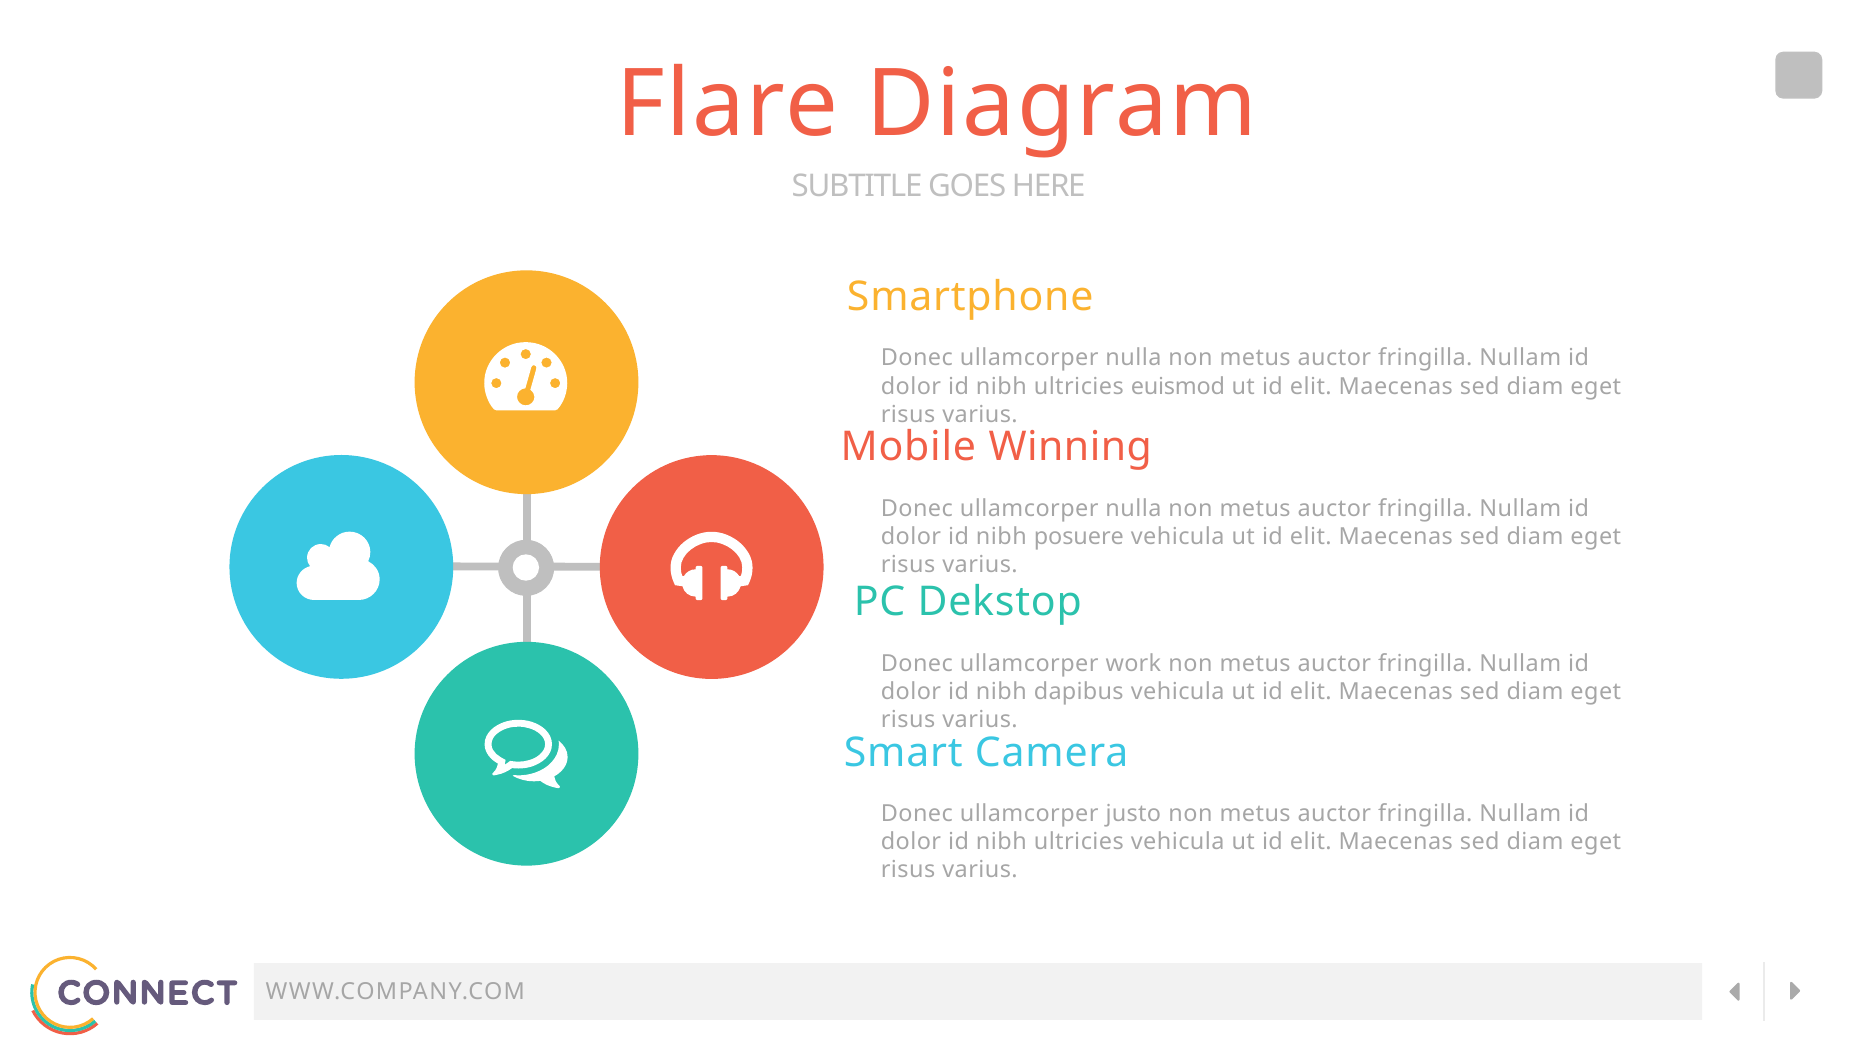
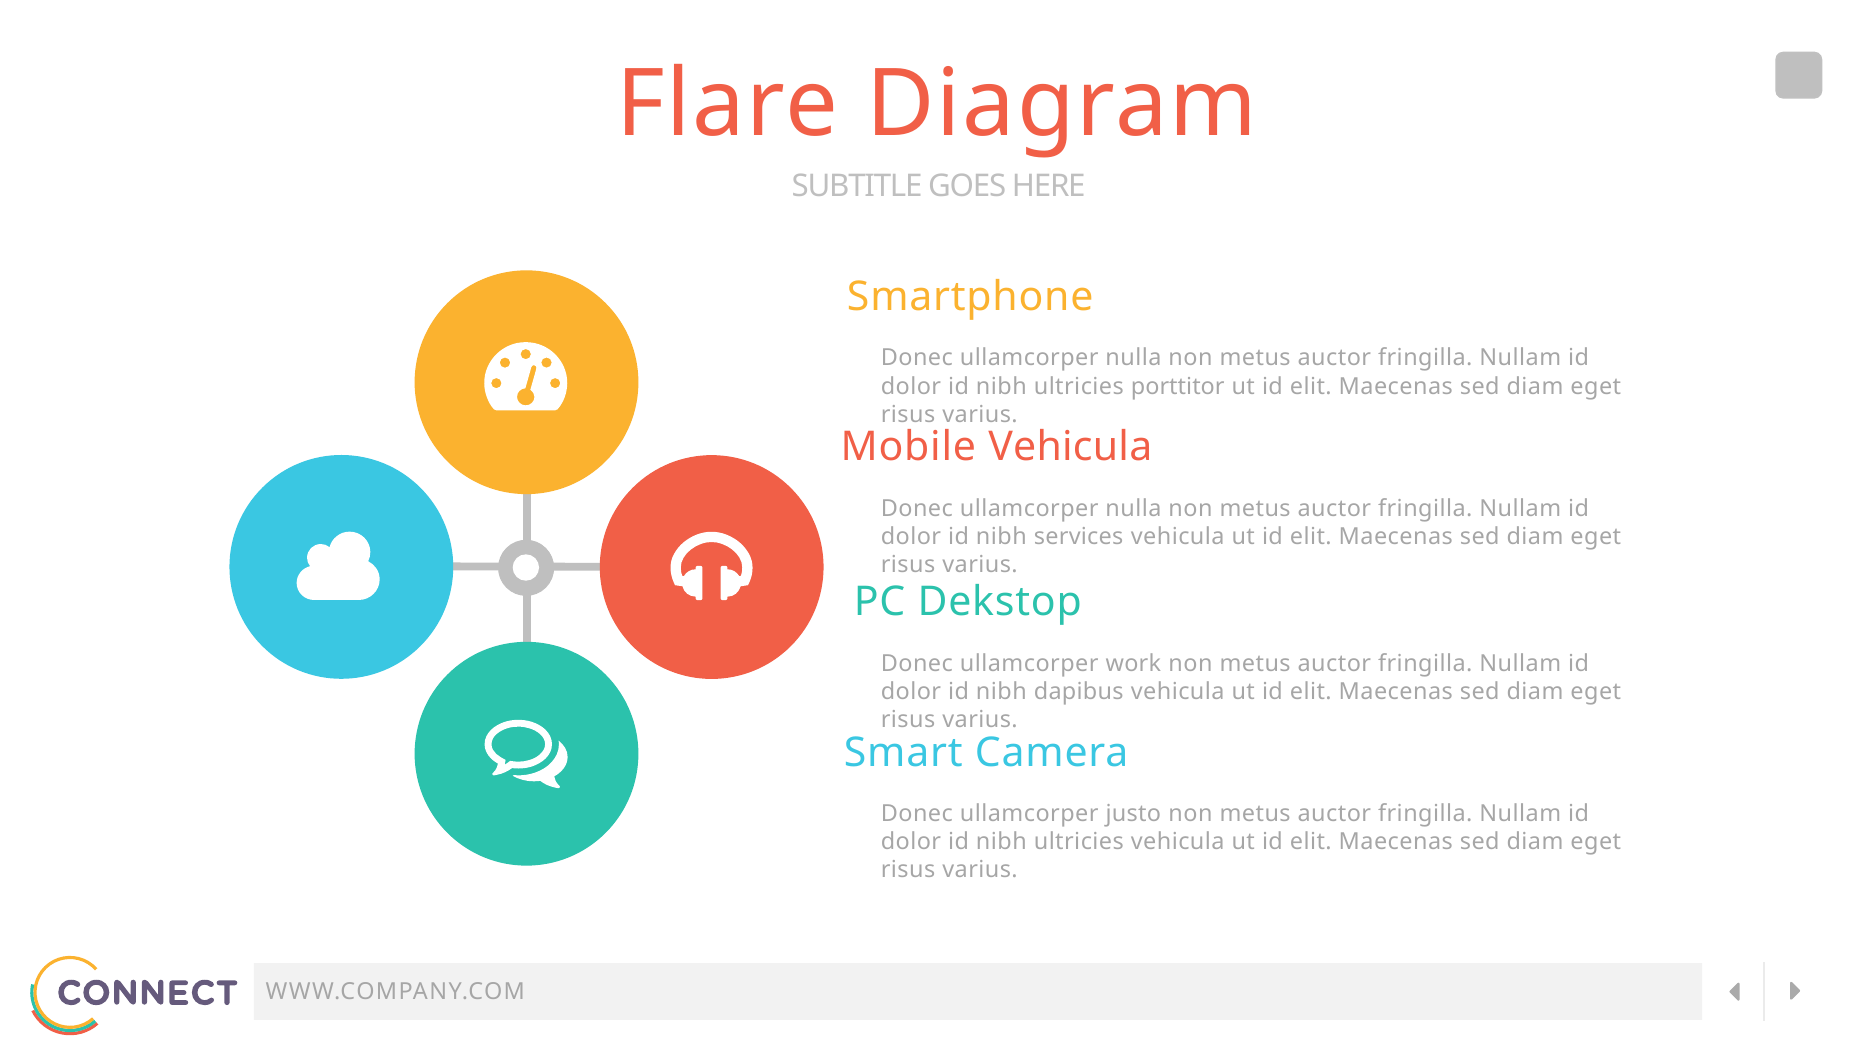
euismod: euismod -> porttitor
Mobile Winning: Winning -> Vehicula
posuere: posuere -> services
